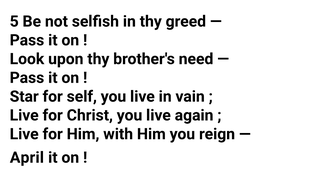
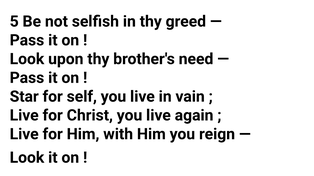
April at (27, 158): April -> Look
